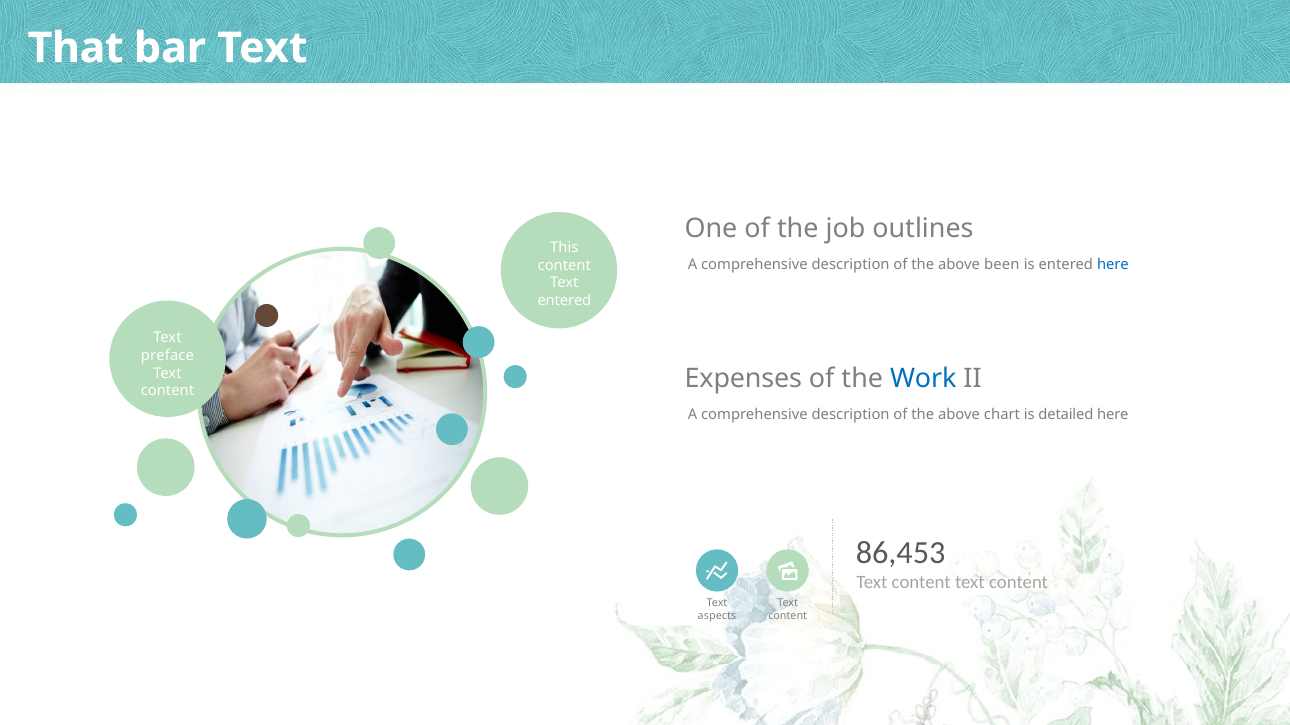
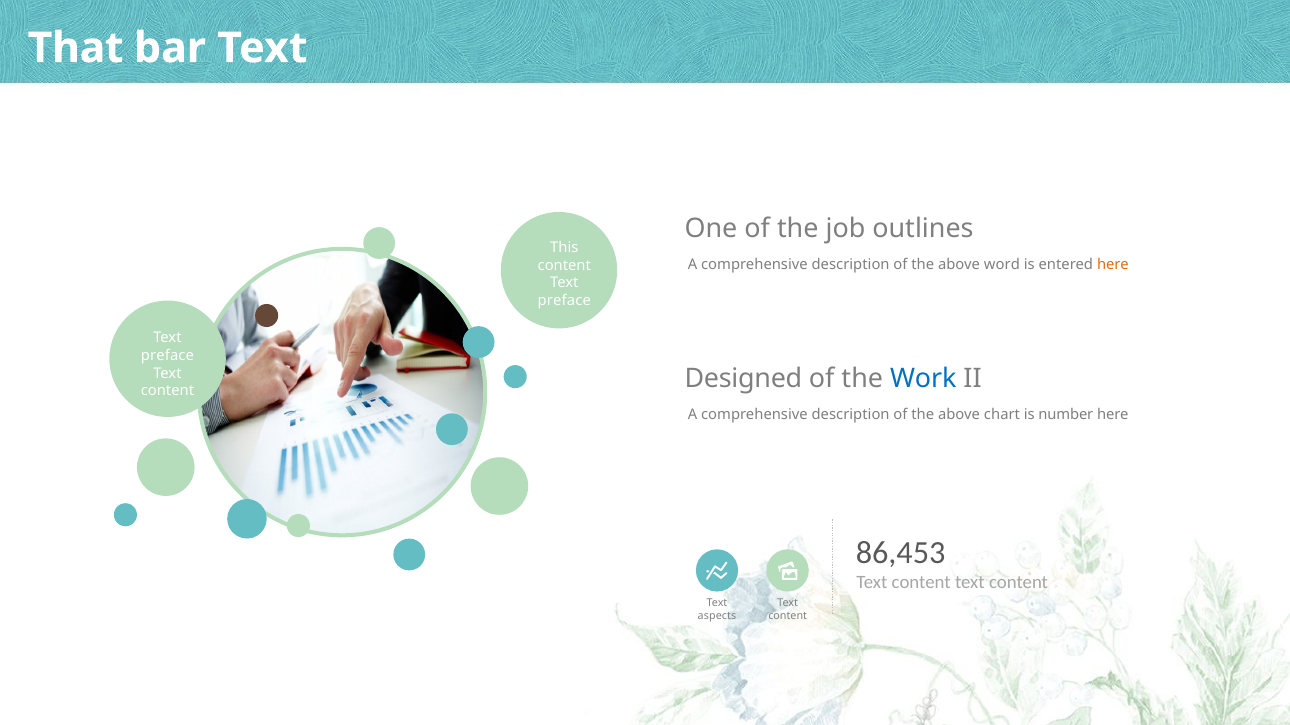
been: been -> word
here at (1113, 265) colour: blue -> orange
entered at (564, 301): entered -> preface
Expenses: Expenses -> Designed
detailed: detailed -> number
